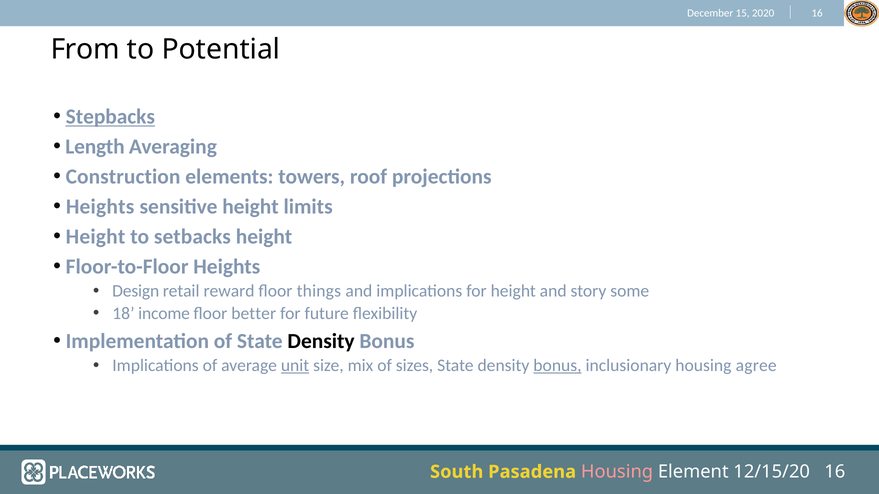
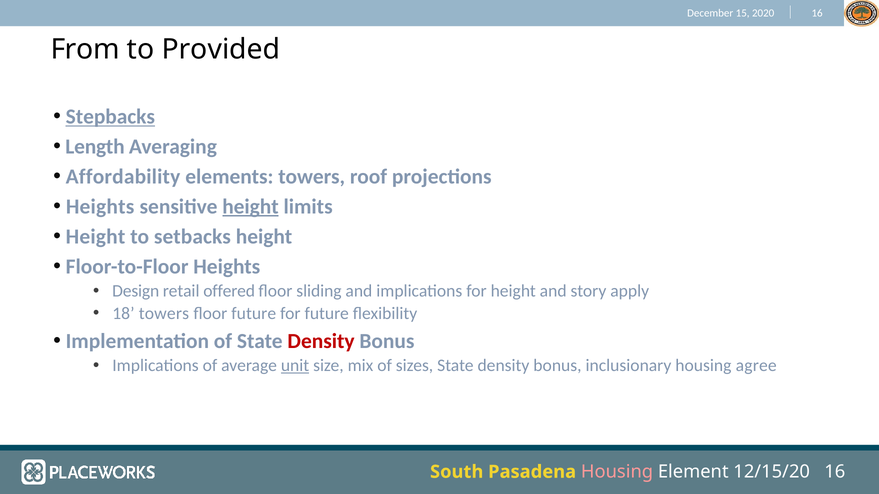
Potential: Potential -> Provided
Construction: Construction -> Affordability
height at (250, 207) underline: none -> present
reward: reward -> offered
things: things -> sliding
some: some -> apply
18 income: income -> towers
floor better: better -> future
Density at (321, 341) colour: black -> red
bonus at (557, 366) underline: present -> none
